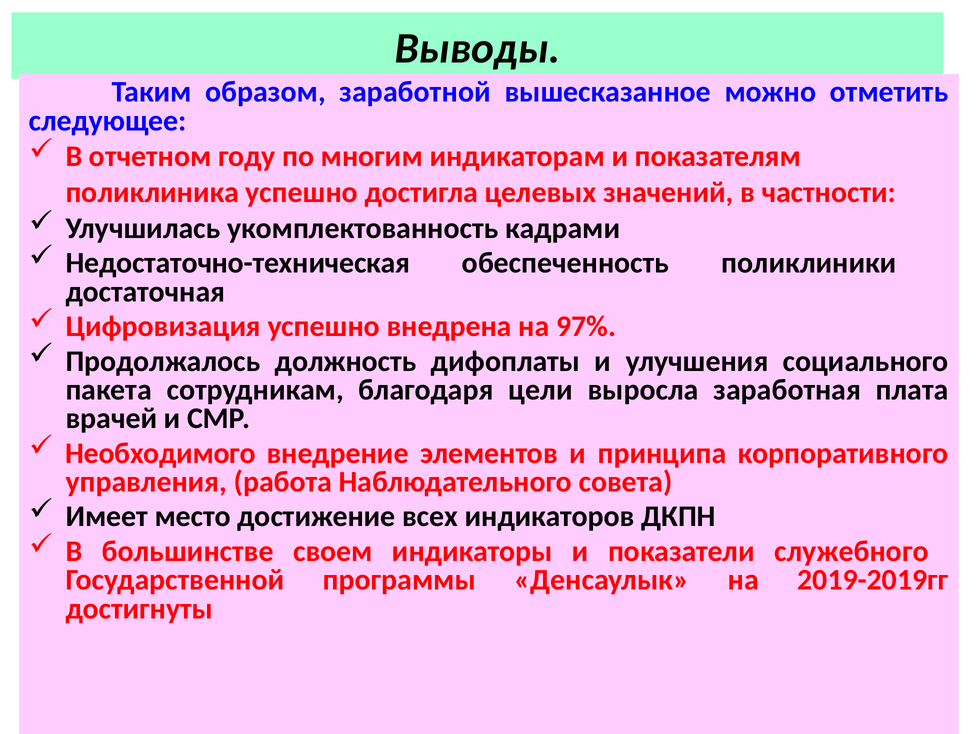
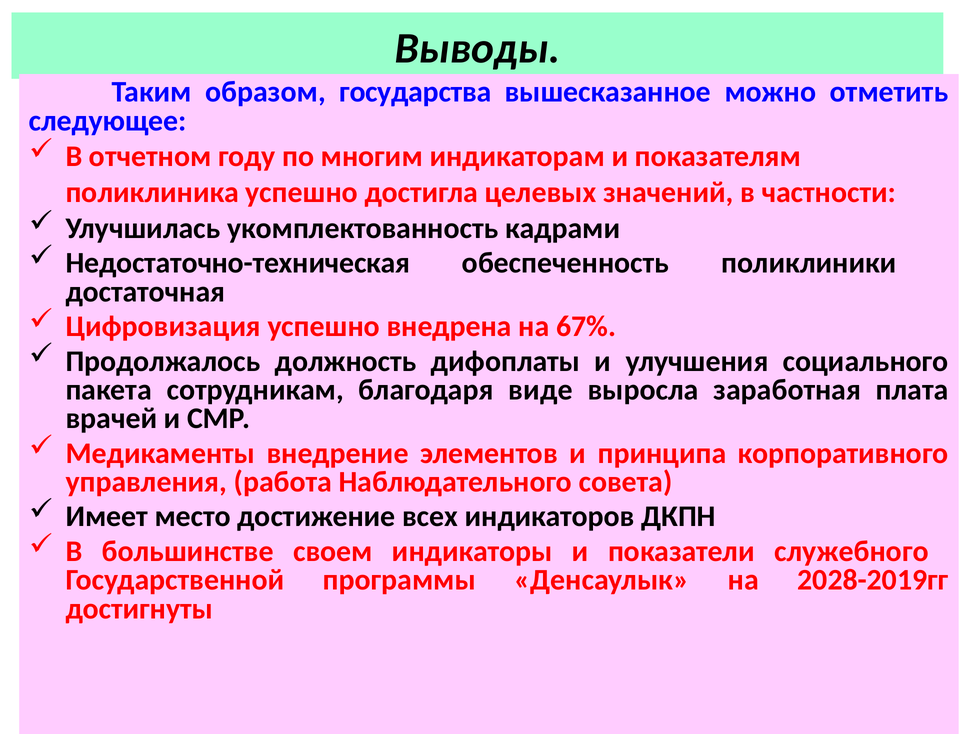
заработной: заработной -> государства
97%: 97% -> 67%
цели: цели -> виде
Необходимого: Необходимого -> Медикаменты
2019-2019гг: 2019-2019гг -> 2028-2019гг
